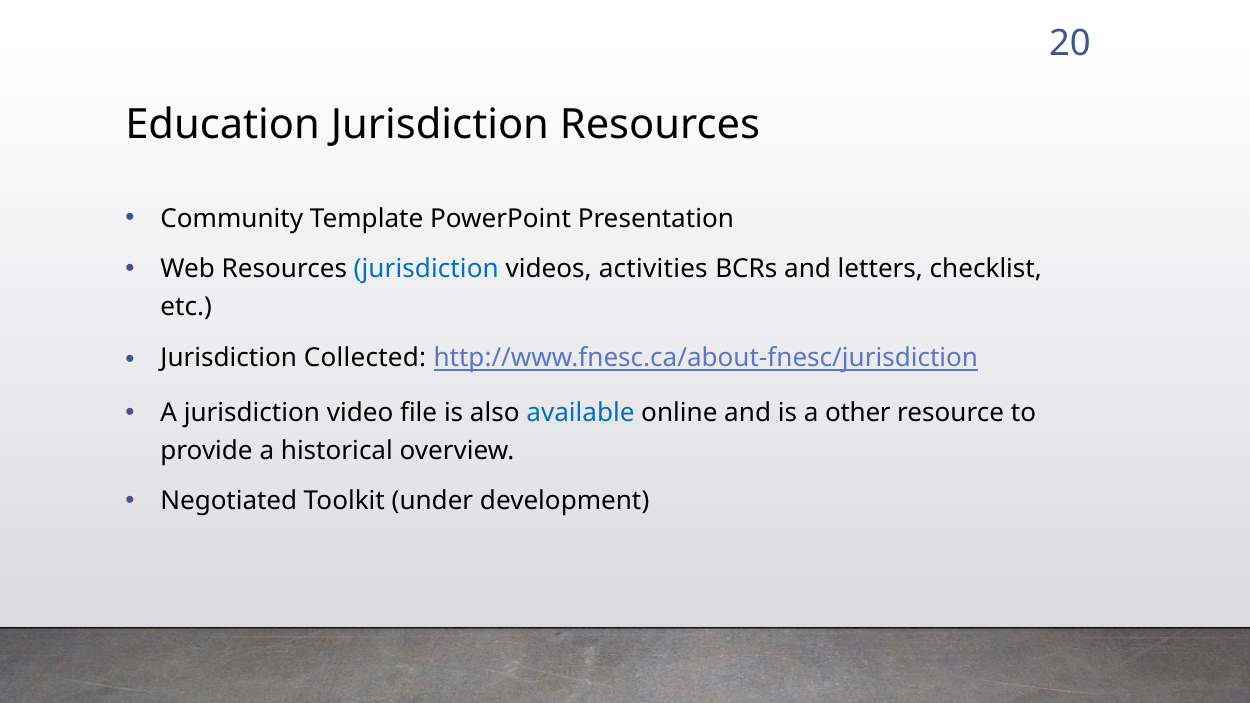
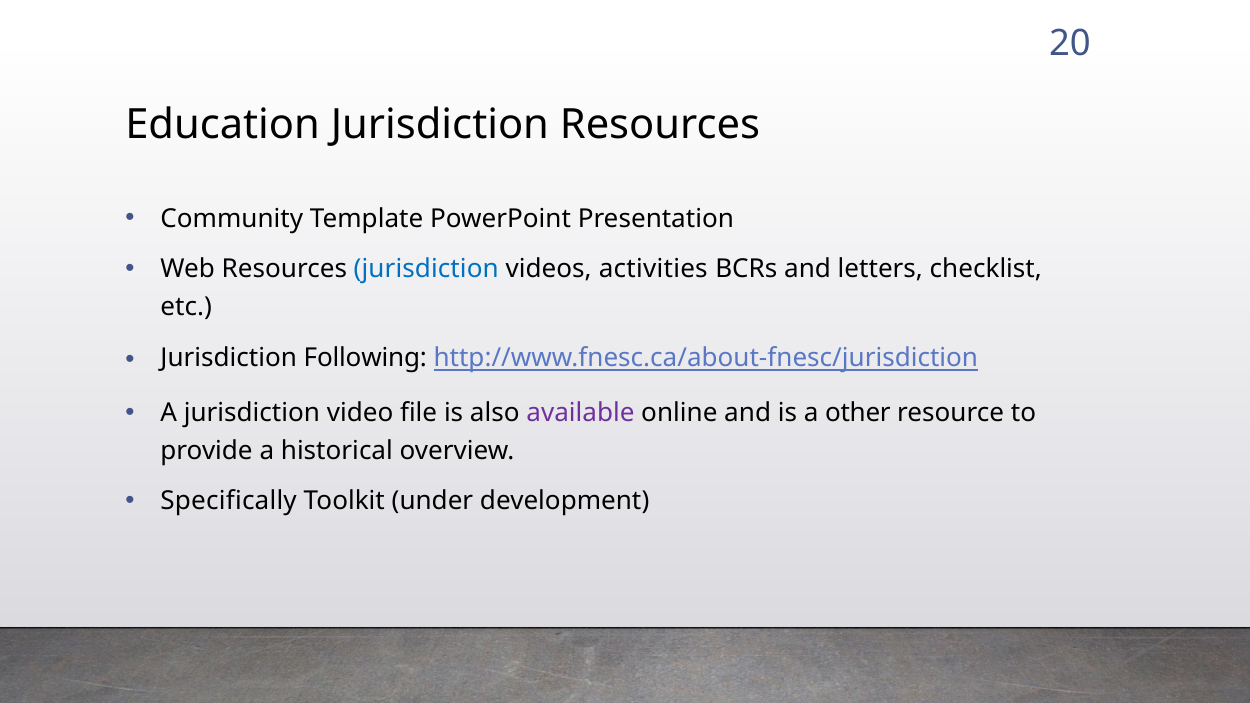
Collected: Collected -> Following
available colour: blue -> purple
Negotiated: Negotiated -> Specifically
